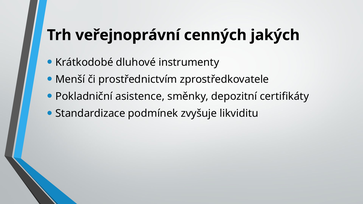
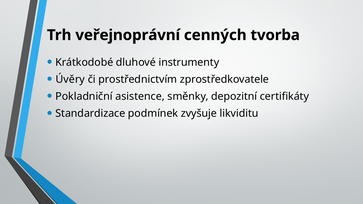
jakých: jakých -> tvorba
Menší: Menší -> Úvěry
